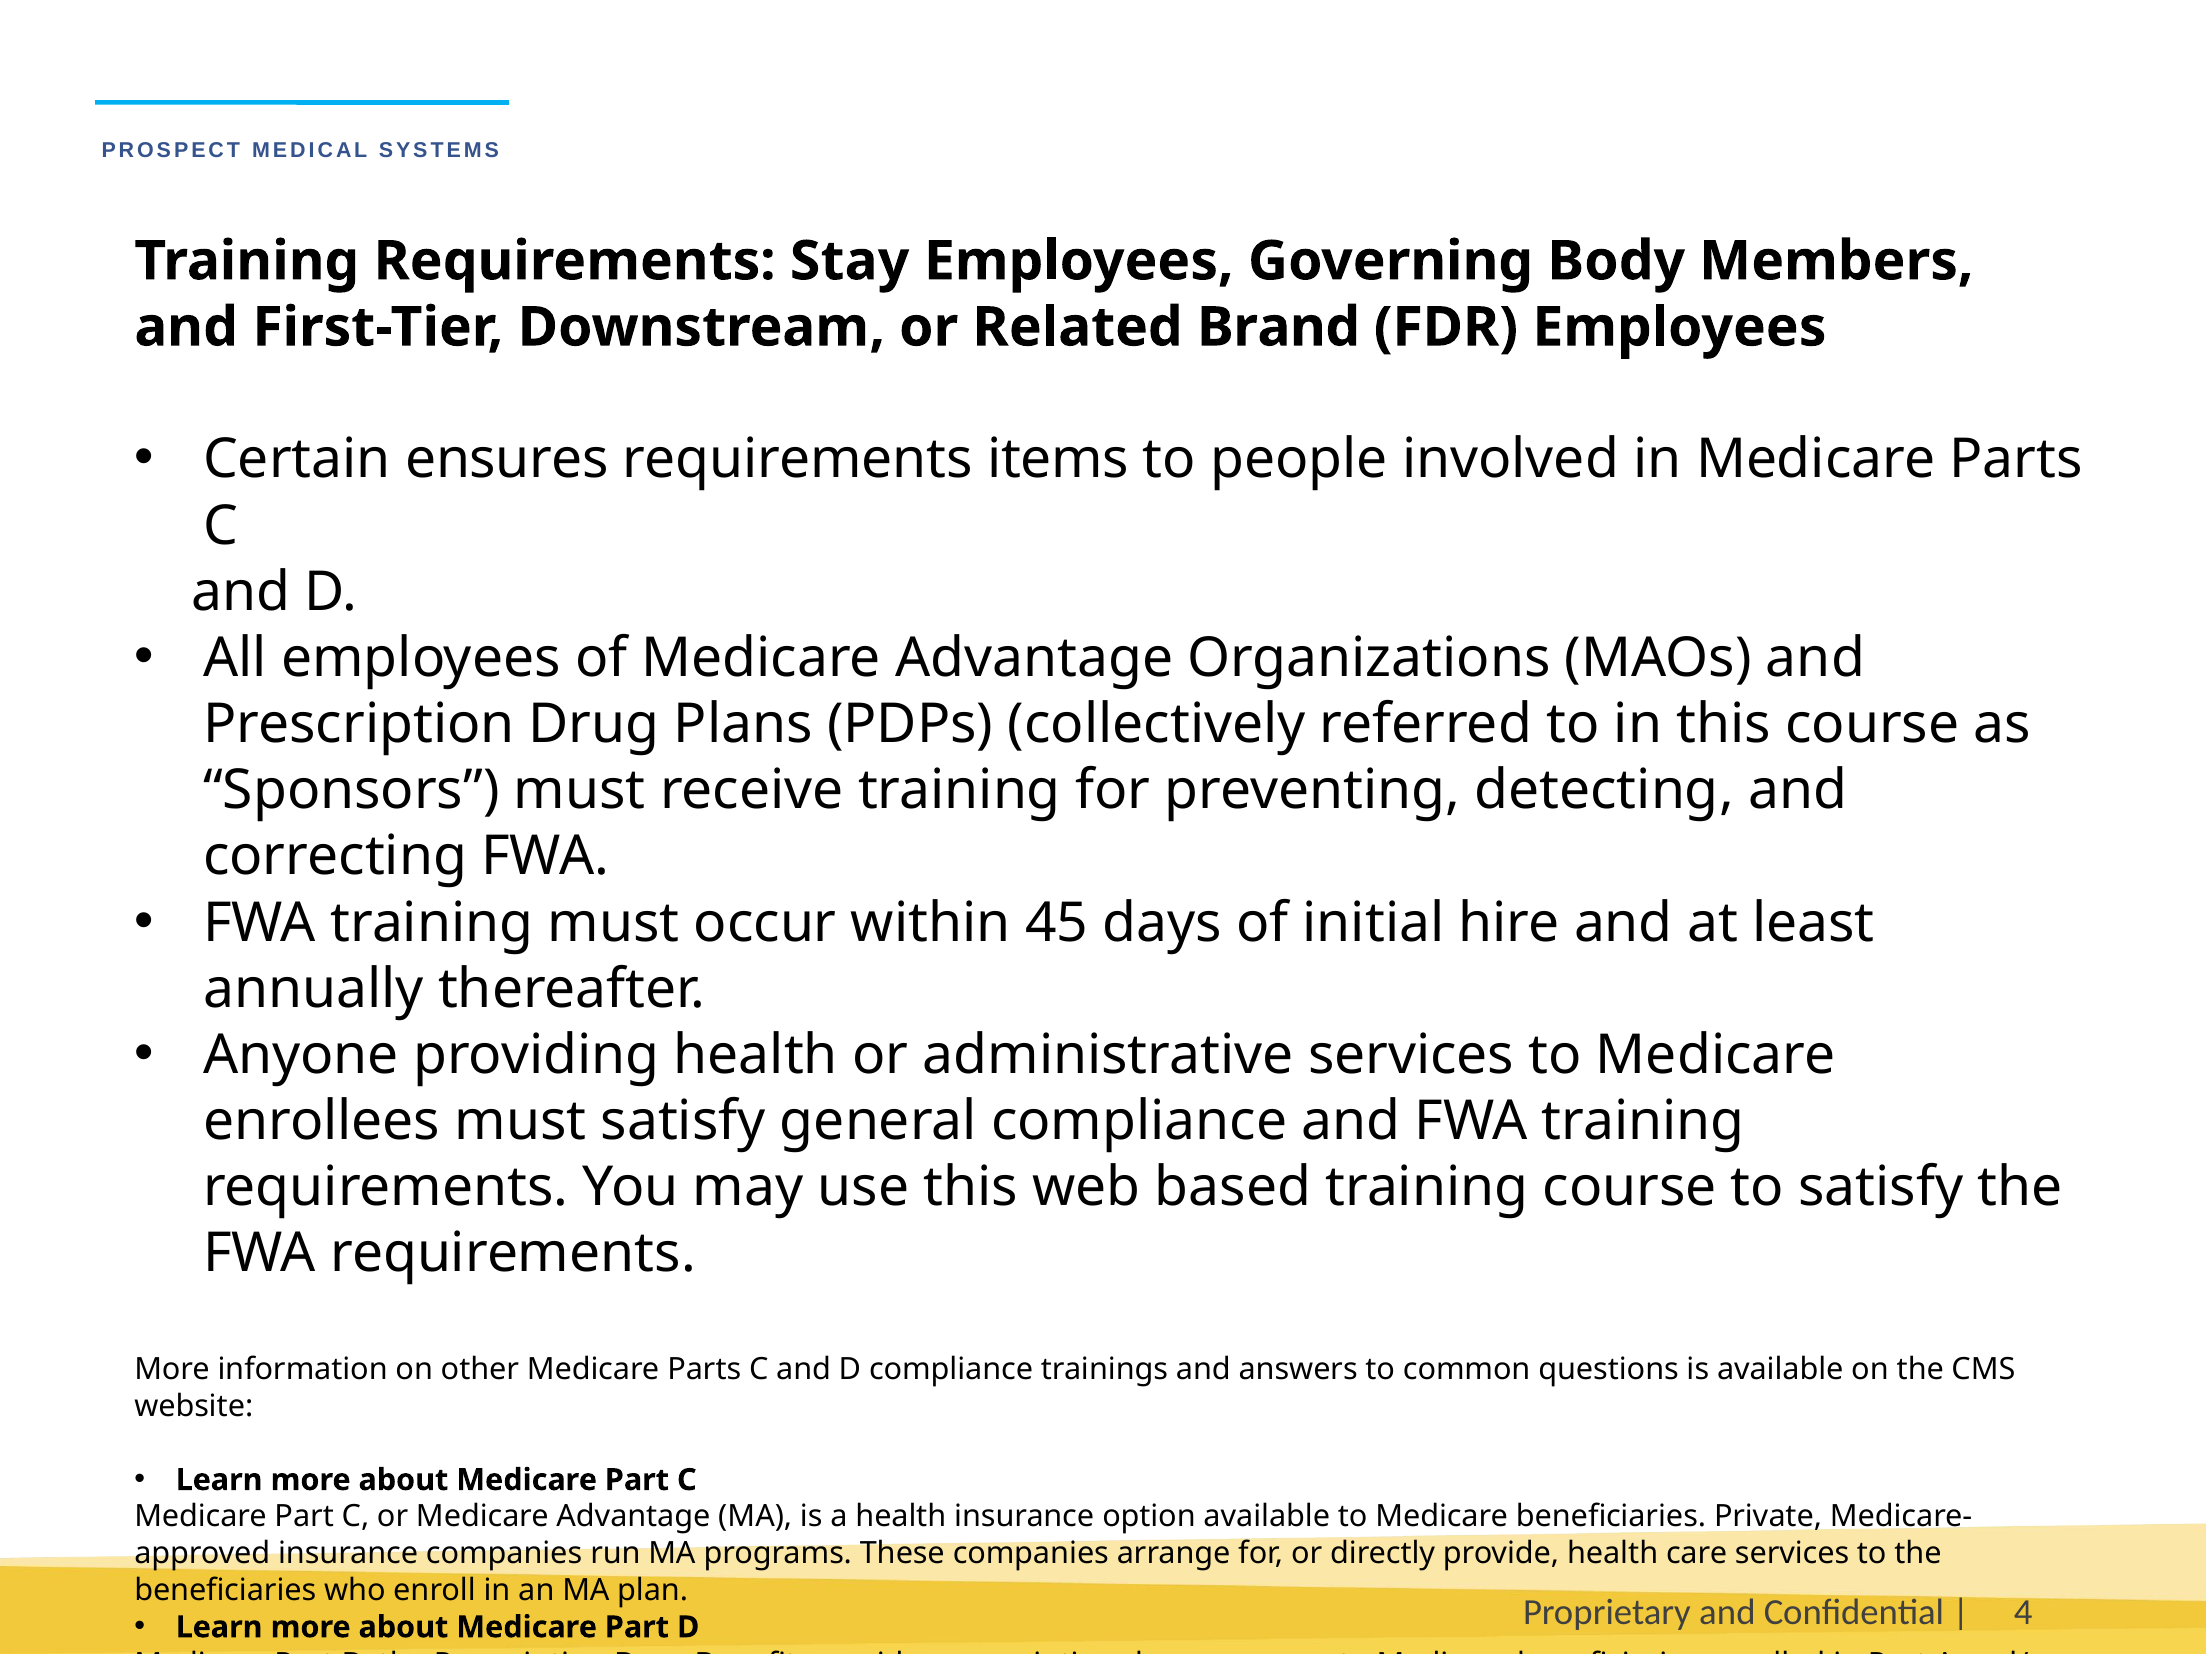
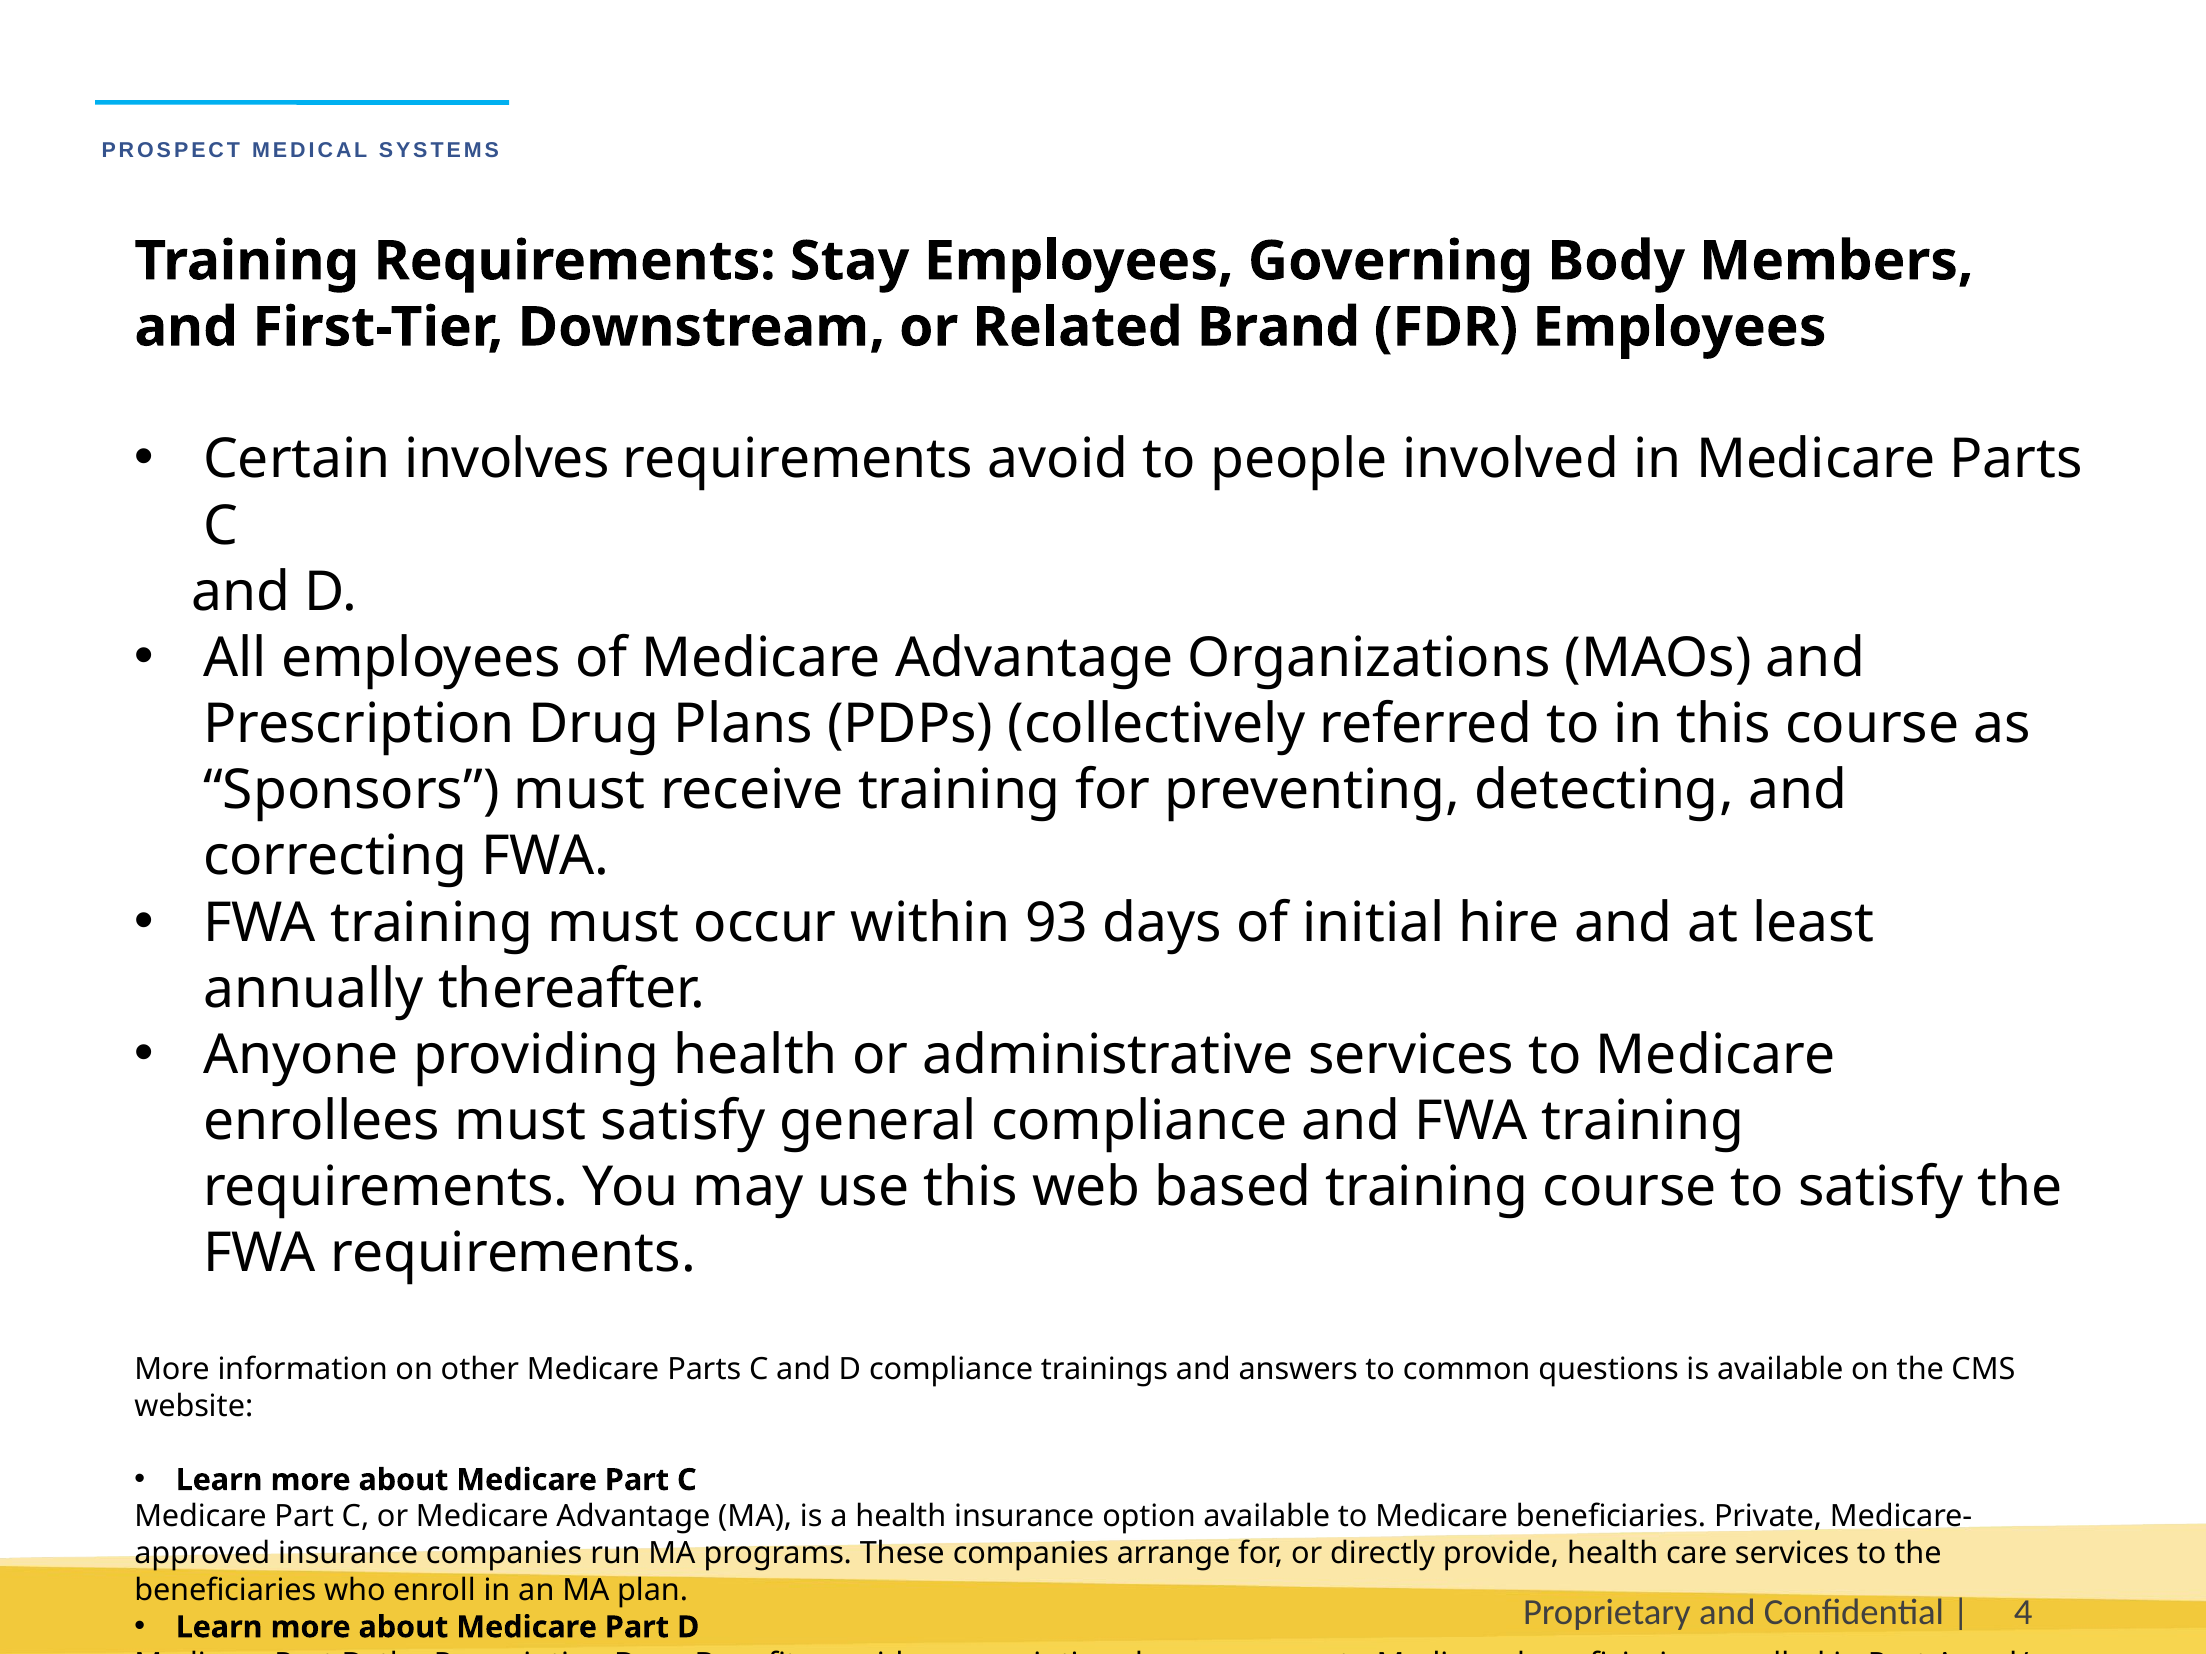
ensures: ensures -> involves
items: items -> avoid
45: 45 -> 93
